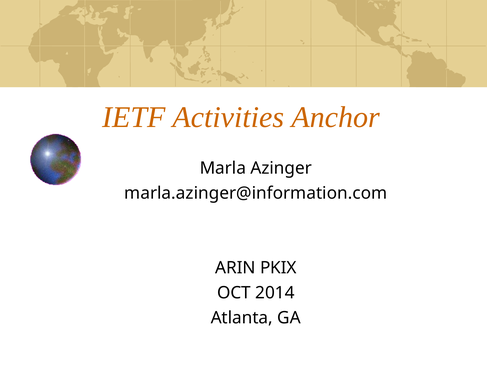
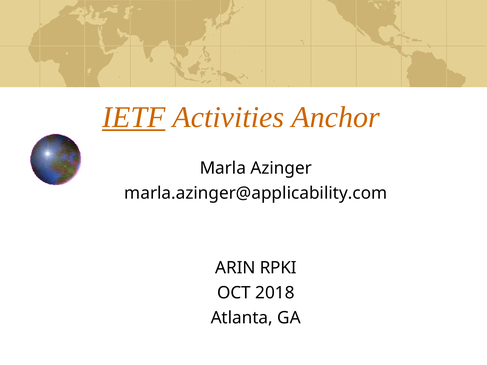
IETF underline: none -> present
marla.azinger@information.com: marla.azinger@information.com -> marla.azinger@applicability.com
PKIX: PKIX -> RPKI
2014: 2014 -> 2018
